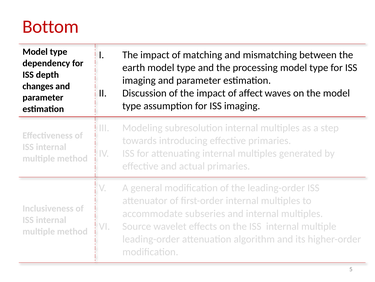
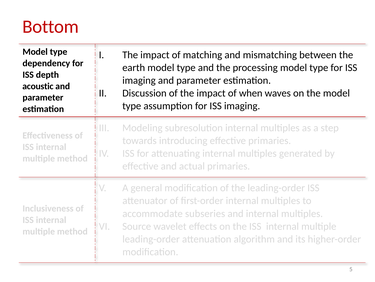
changes: changes -> acoustic
affect: affect -> when
